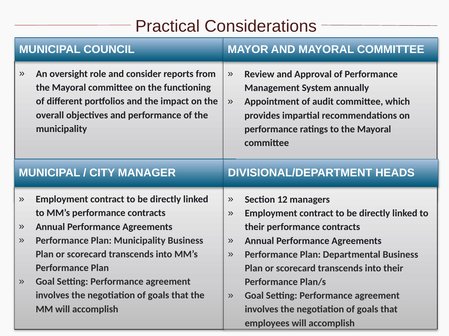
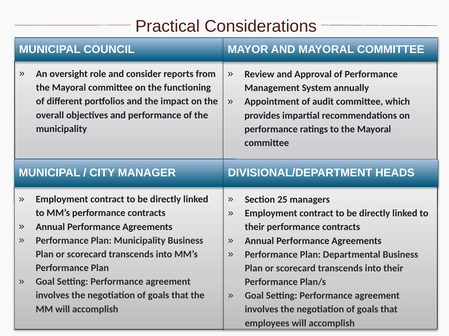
12: 12 -> 25
